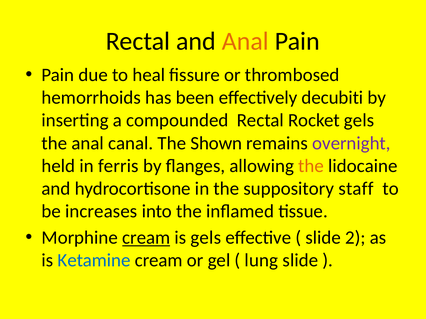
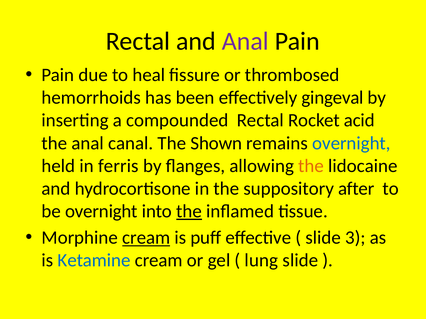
Anal at (245, 41) colour: orange -> purple
decubiti: decubiti -> gingeval
Rocket gels: gels -> acid
overnight at (351, 143) colour: purple -> blue
staff: staff -> after
be increases: increases -> overnight
the at (189, 212) underline: none -> present
is gels: gels -> puff
2: 2 -> 3
